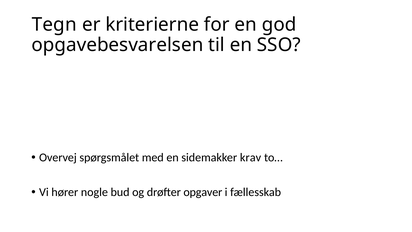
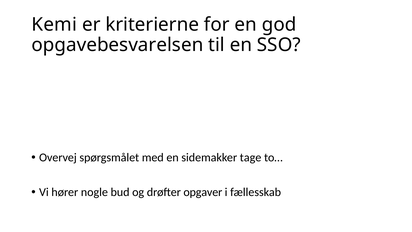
Tegn: Tegn -> Kemi
krav: krav -> tage
